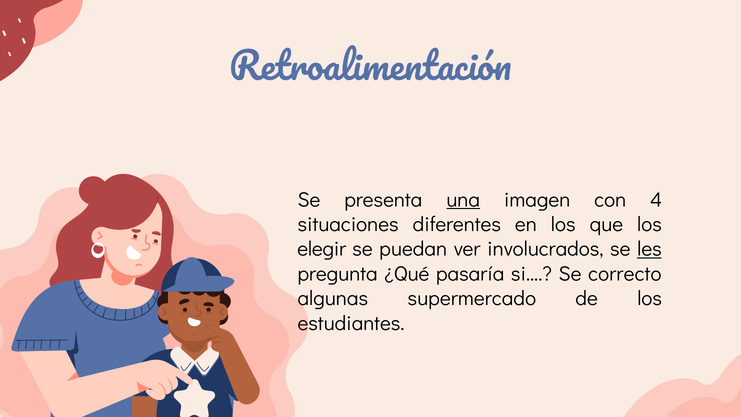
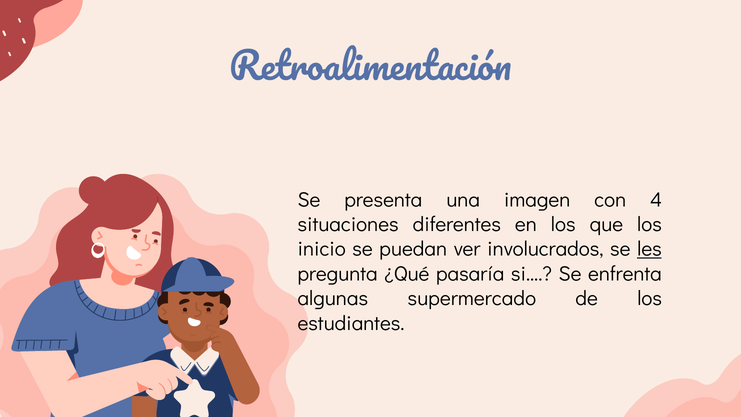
una underline: present -> none
elegir: elegir -> inicio
correcto: correcto -> enfrenta
